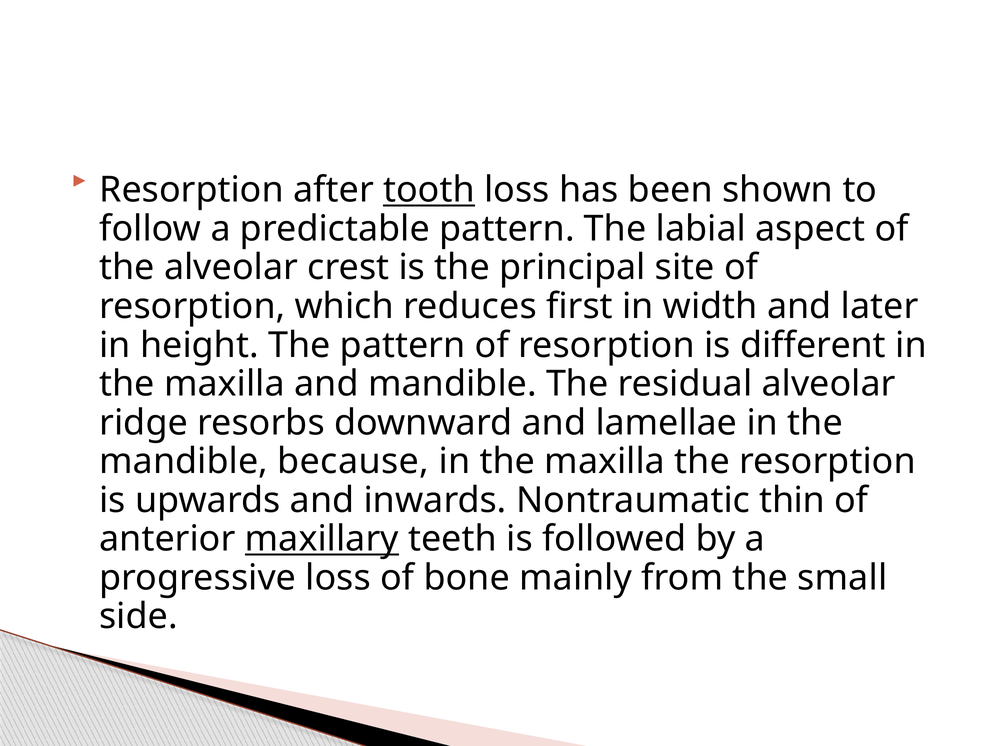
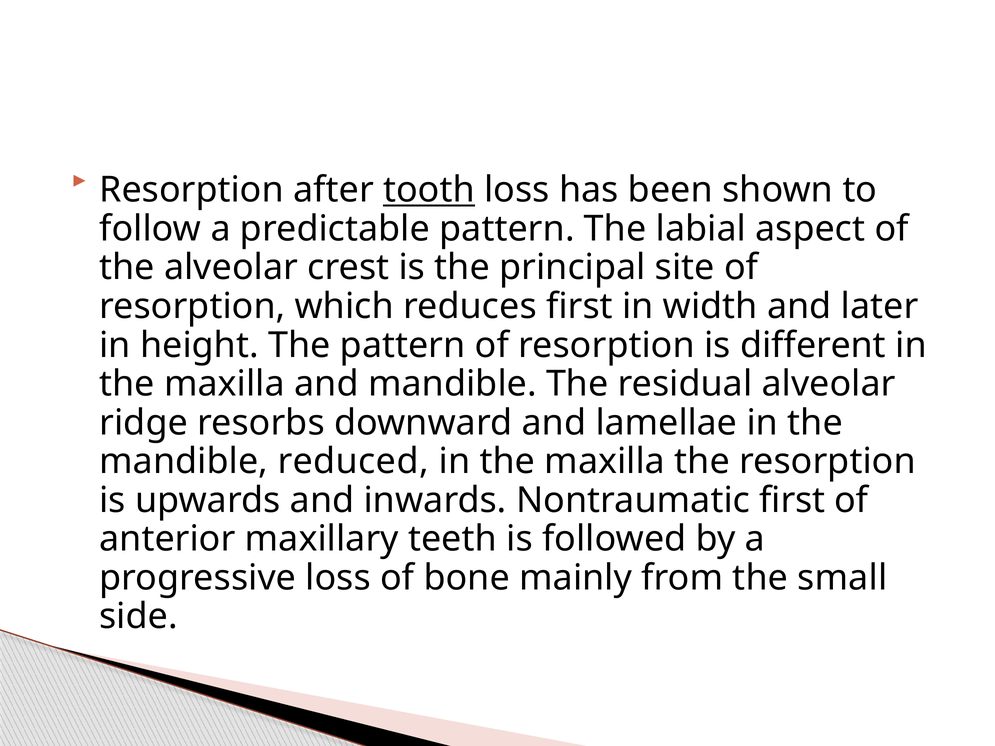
because: because -> reduced
Nontraumatic thin: thin -> first
maxillary underline: present -> none
